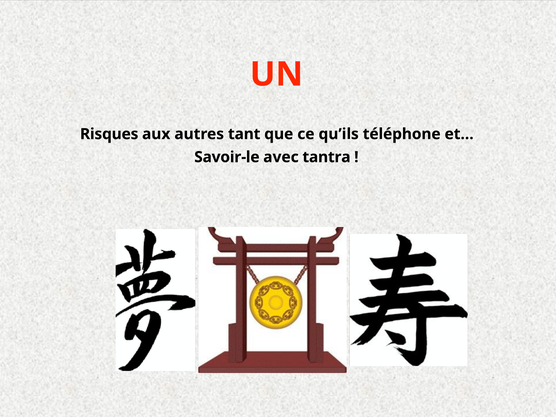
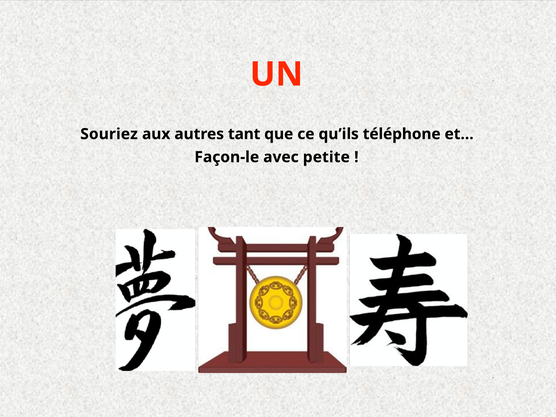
Risques: Risques -> Souriez
Savoir-le: Savoir-le -> Façon-le
tantra: tantra -> petite
